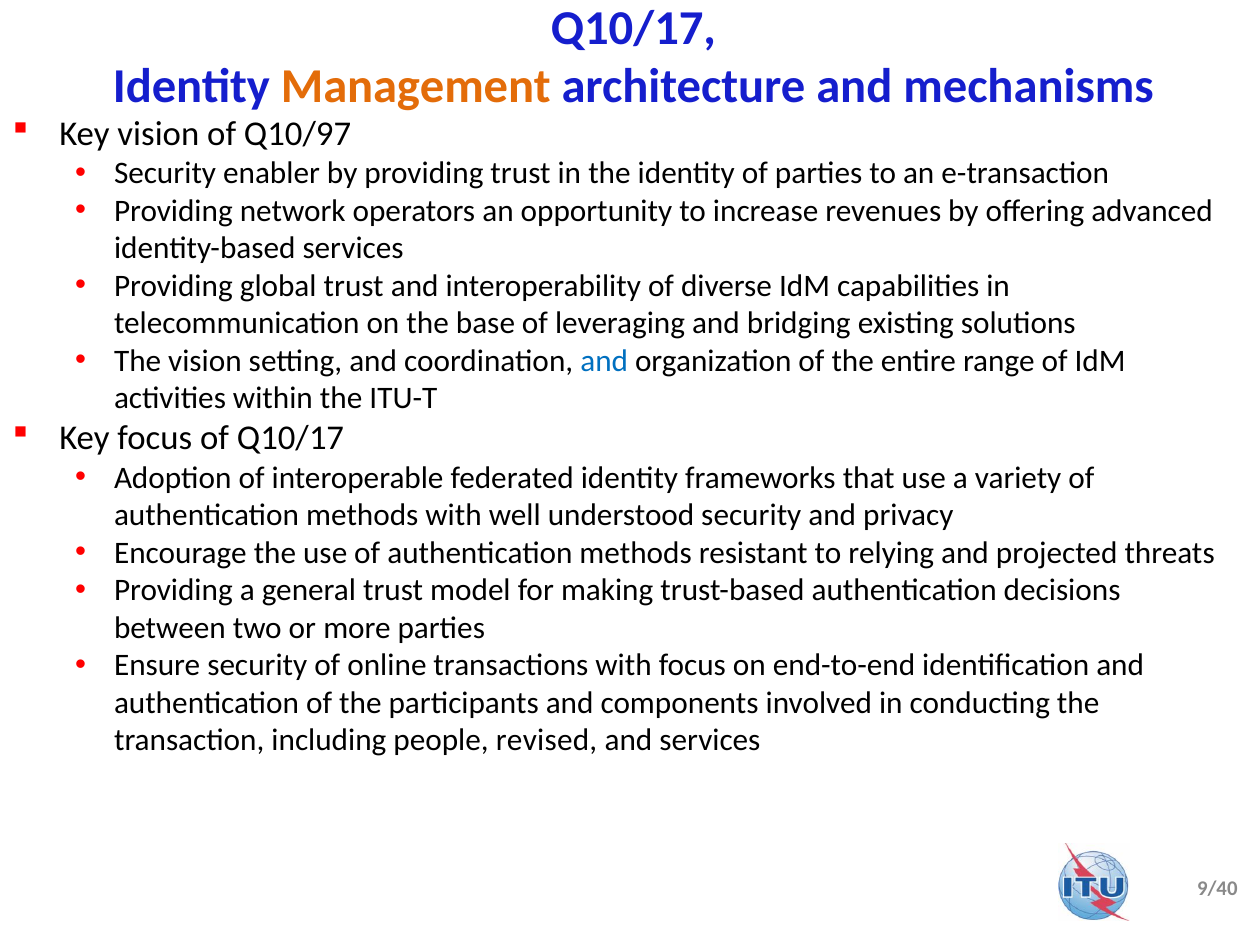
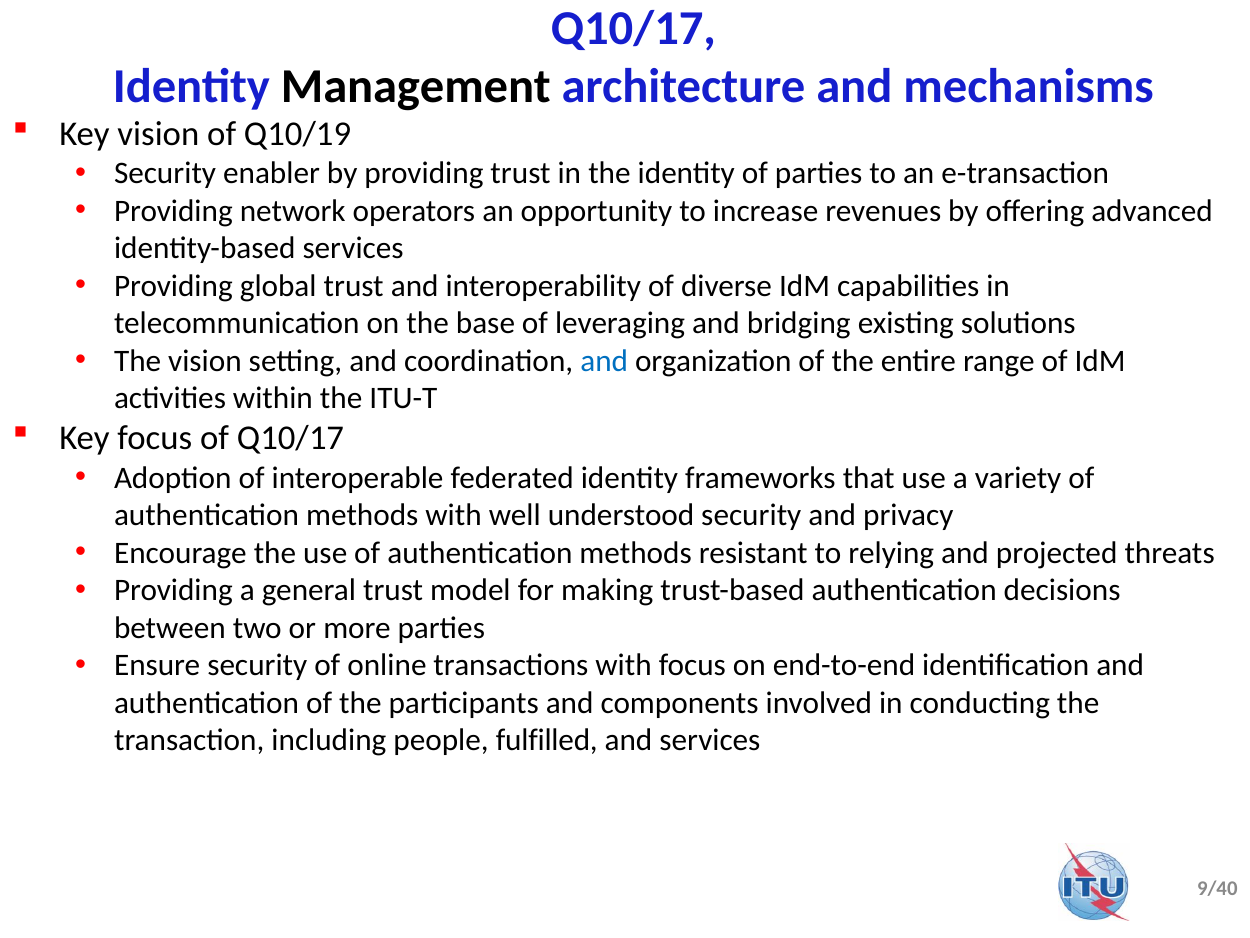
Management colour: orange -> black
Q10/97: Q10/97 -> Q10/19
revised: revised -> fulfilled
